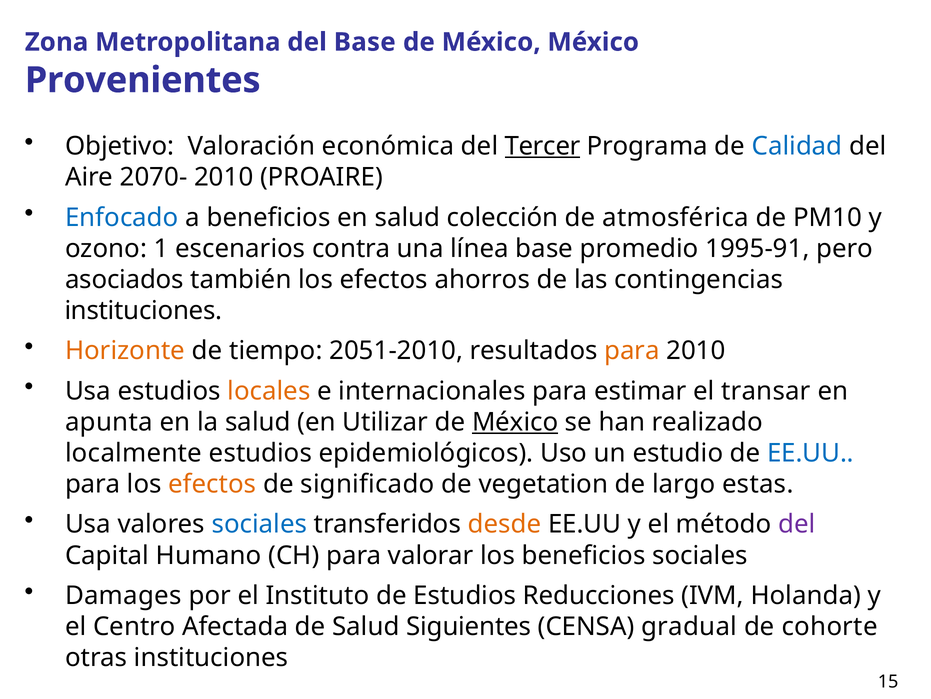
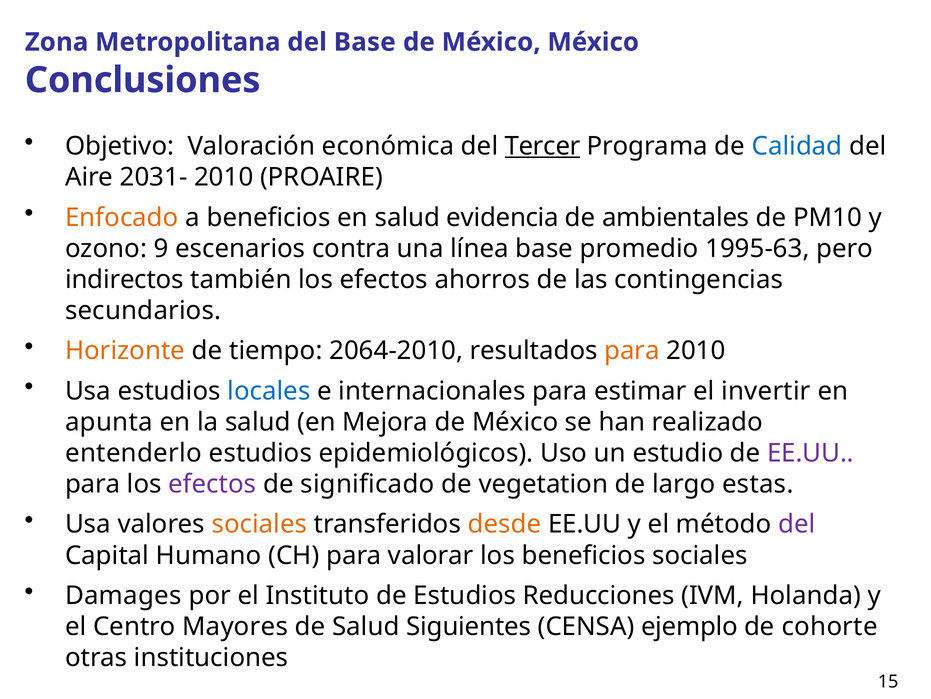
Provenientes: Provenientes -> Conclusiones
2070-: 2070- -> 2031-
Enfocado colour: blue -> orange
colección: colección -> evidencia
atmosférica: atmosférica -> ambientales
1: 1 -> 9
1995-91: 1995-91 -> 1995-63
asociados: asociados -> indirectos
instituciones at (143, 310): instituciones -> secundarios
2051-2010: 2051-2010 -> 2064-2010
locales colour: orange -> blue
transar: transar -> invertir
Utilizar: Utilizar -> Mejora
México at (515, 422) underline: present -> none
localmente: localmente -> entenderlo
EE.UU at (810, 453) colour: blue -> purple
efectos at (212, 484) colour: orange -> purple
sociales at (259, 524) colour: blue -> orange
Afectada: Afectada -> Mayores
gradual: gradual -> ejemplo
